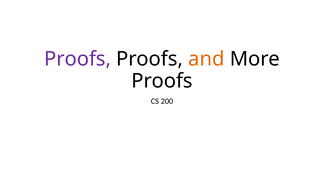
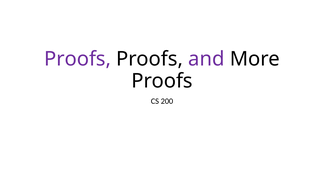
and colour: orange -> purple
